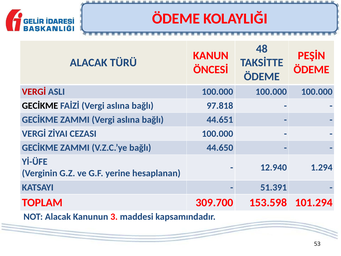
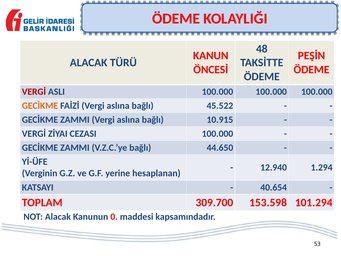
GECİKME at (40, 106) colour: black -> orange
97.818: 97.818 -> 45.522
44.651: 44.651 -> 10.915
51.391: 51.391 -> 40.654
3: 3 -> 0
